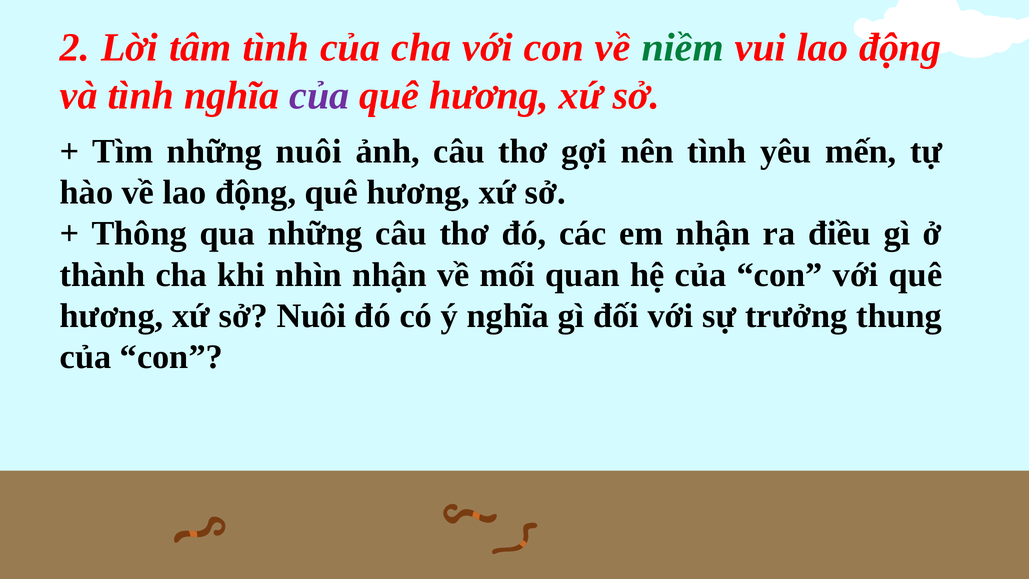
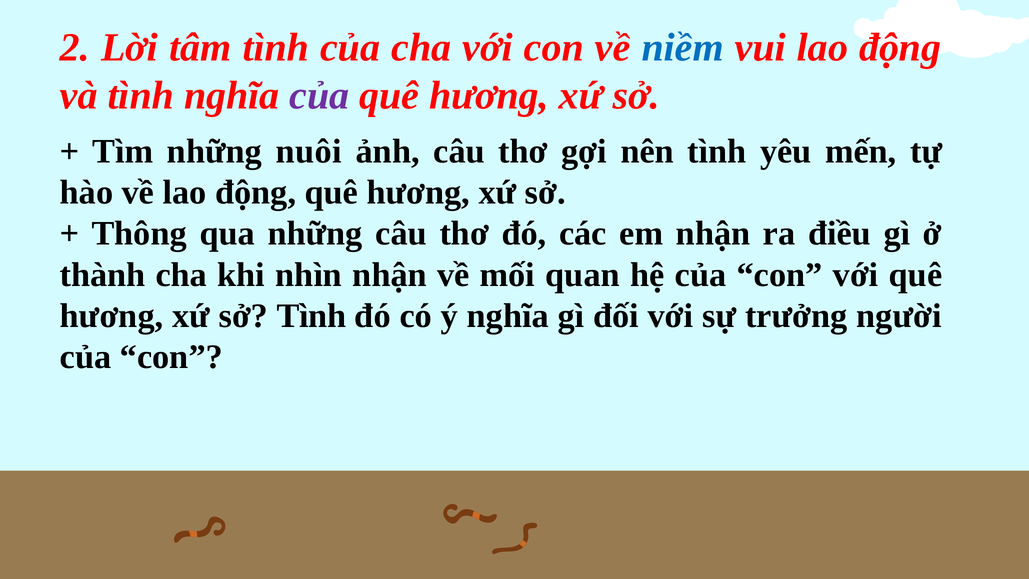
niềm colour: green -> blue
sở Nuôi: Nuôi -> Tình
thung: thung -> người
